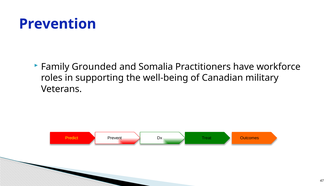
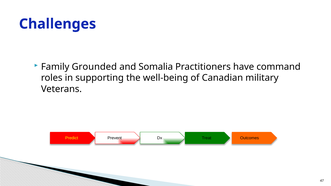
Prevention: Prevention -> Challenges
workforce: workforce -> command
